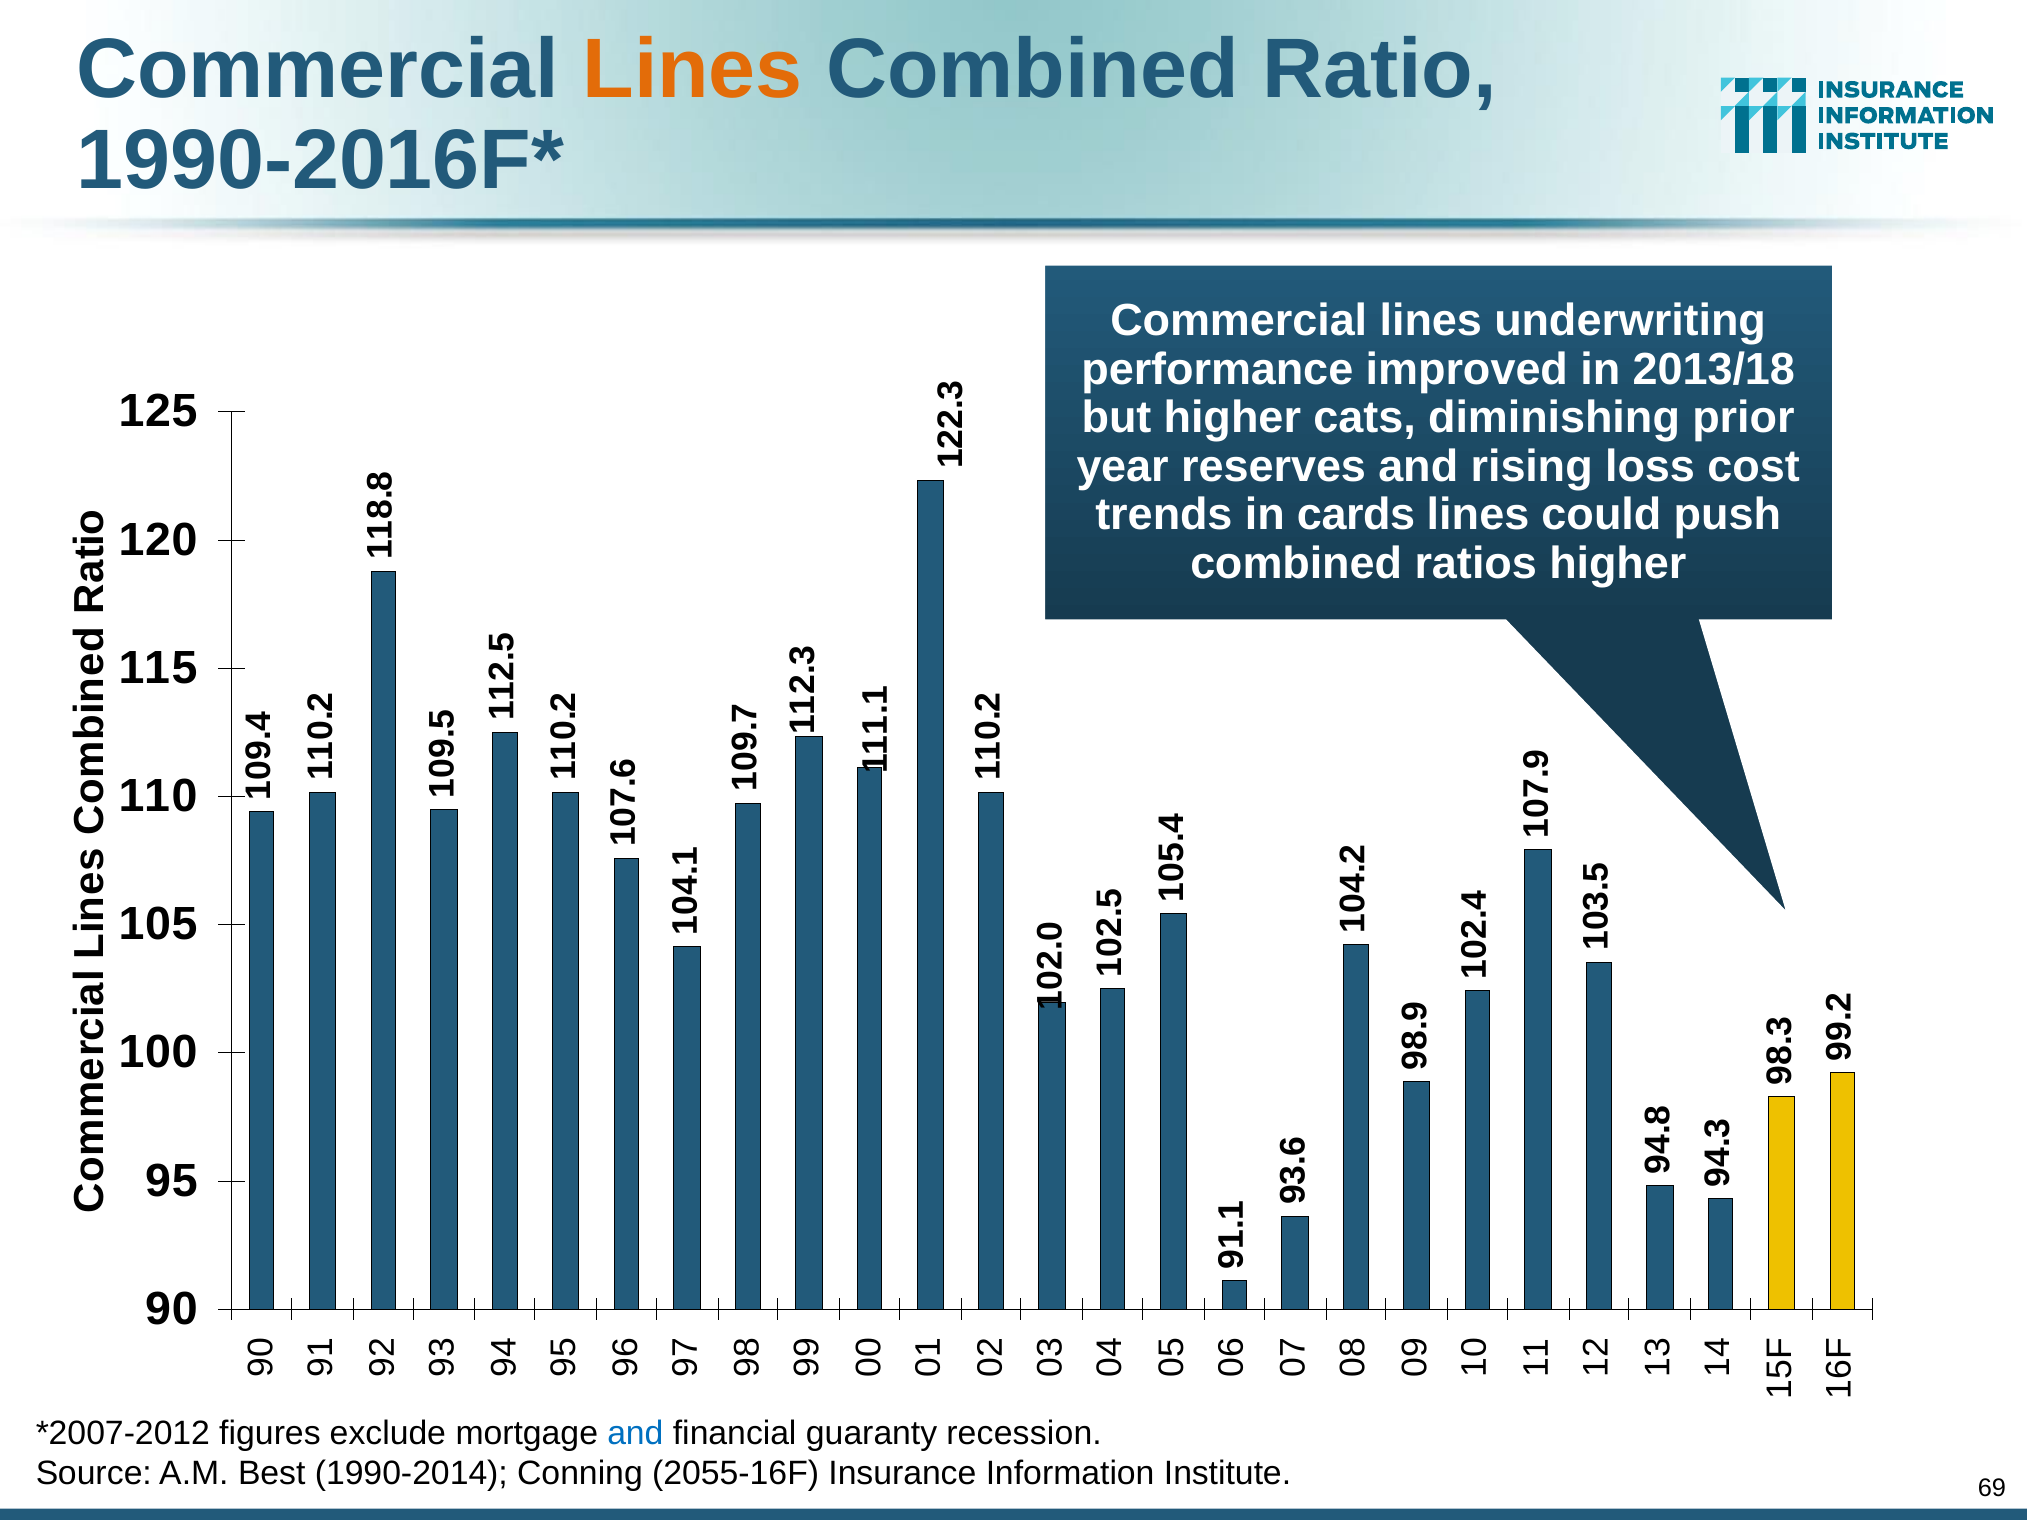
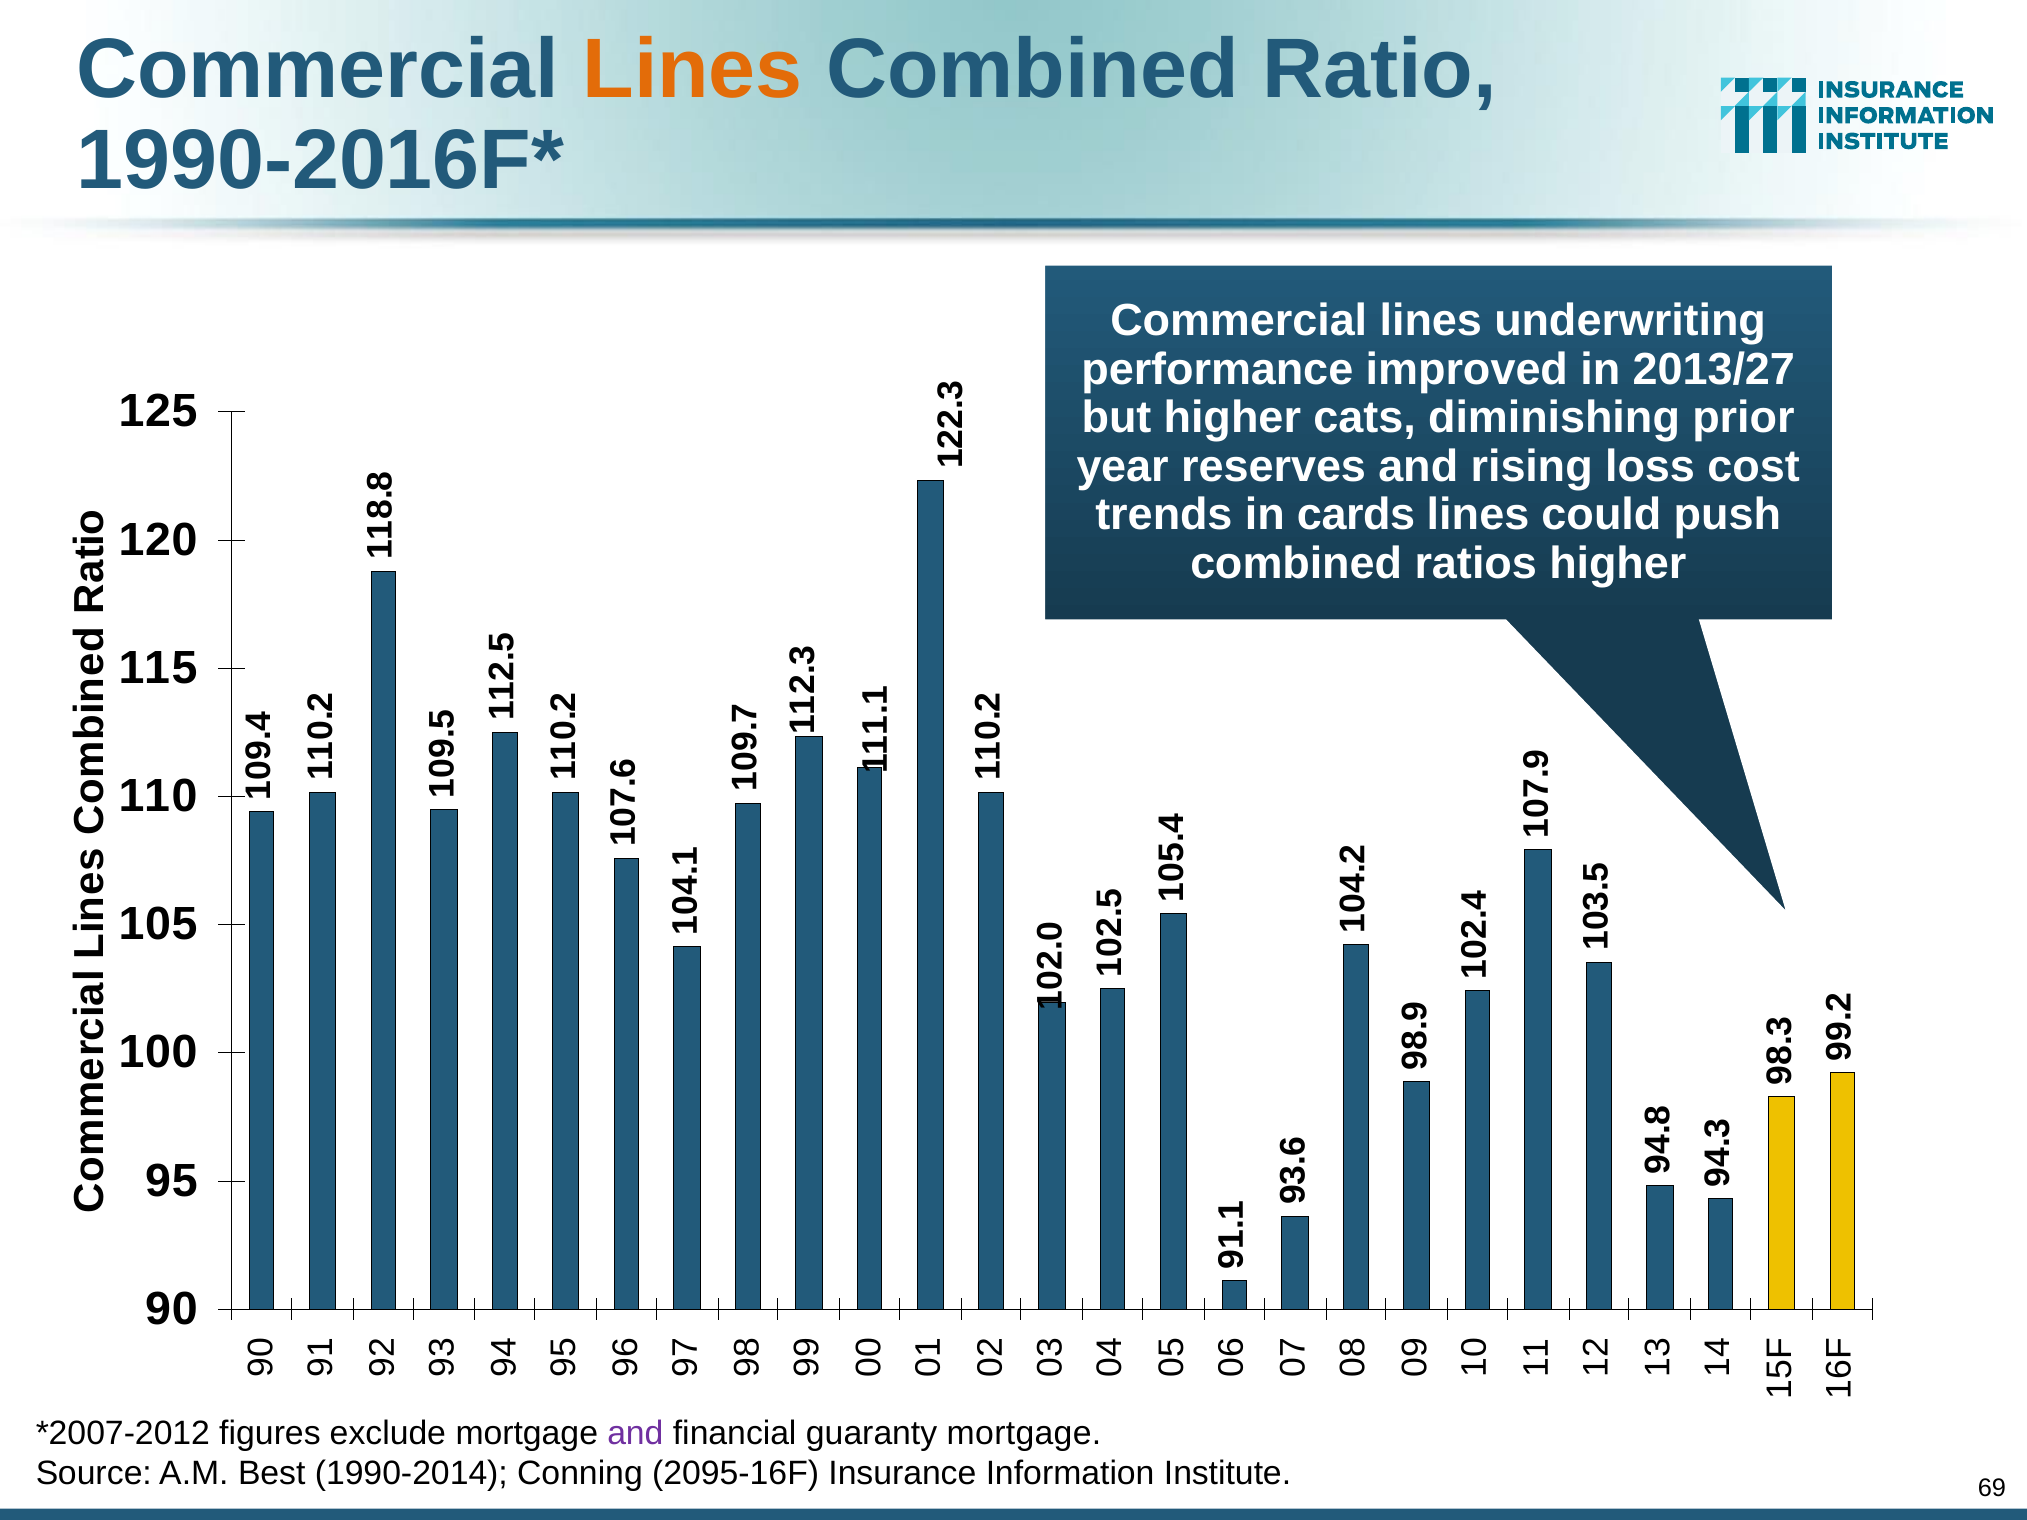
2013/18: 2013/18 -> 2013/27
and at (635, 1433) colour: blue -> purple
guaranty recession: recession -> mortgage
2055-16F: 2055-16F -> 2095-16F
